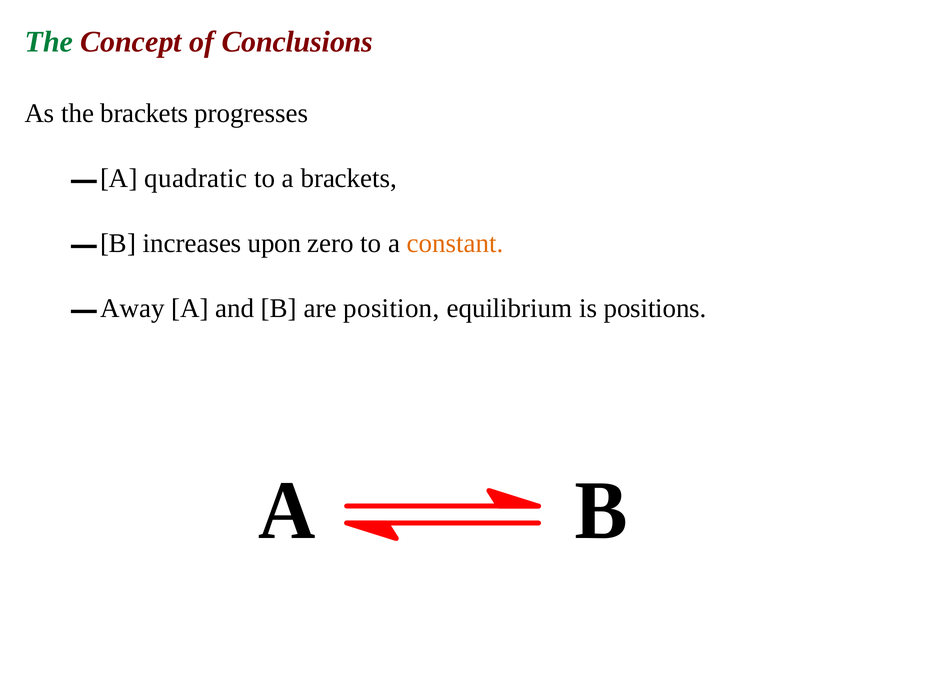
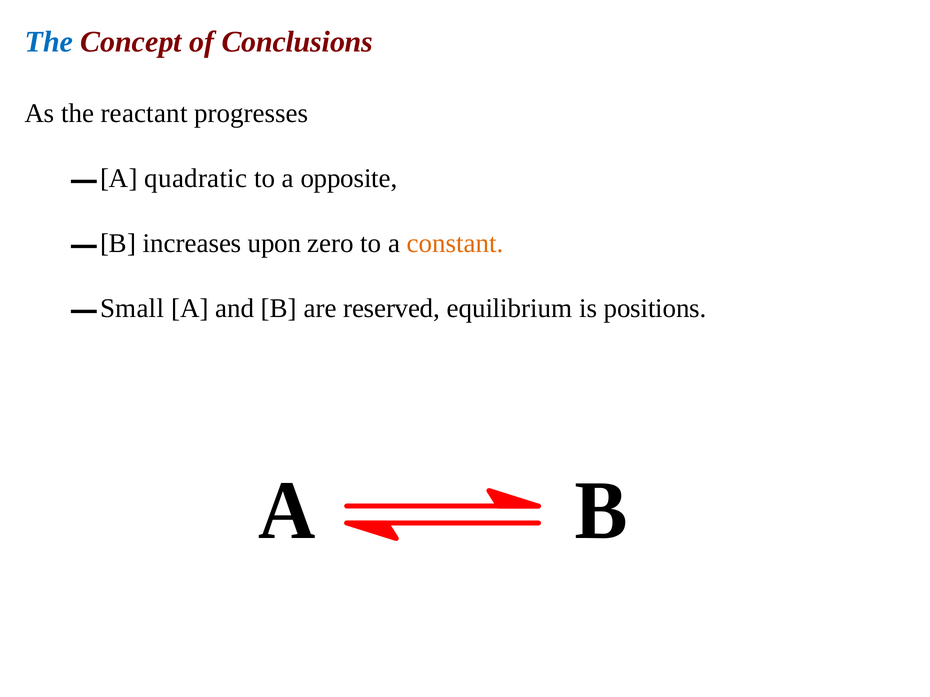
The at (49, 42) colour: green -> blue
the brackets: brackets -> reactant
a brackets: brackets -> opposite
Away: Away -> Small
position: position -> reserved
